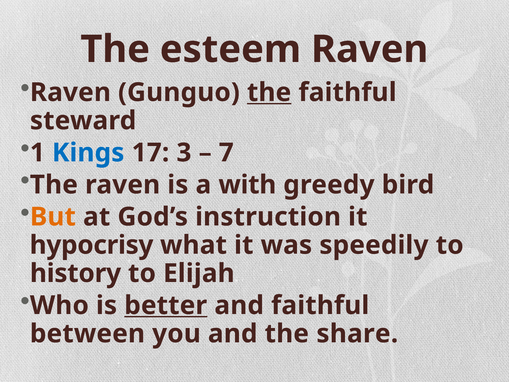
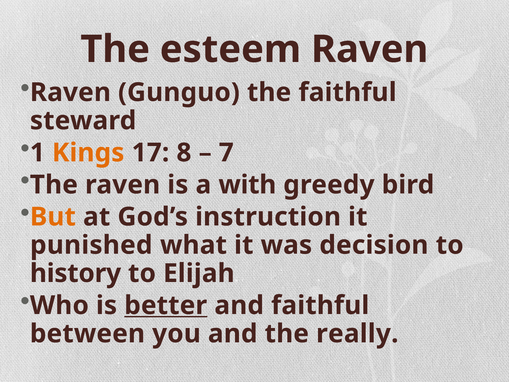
the at (269, 92) underline: present -> none
Kings colour: blue -> orange
3: 3 -> 8
hypocrisy: hypocrisy -> punished
speedily: speedily -> decision
share: share -> really
